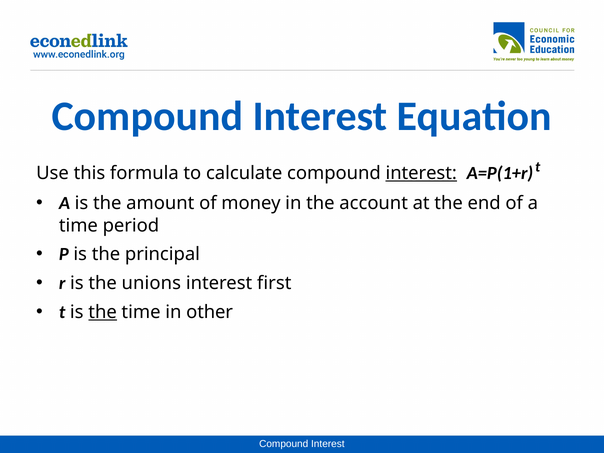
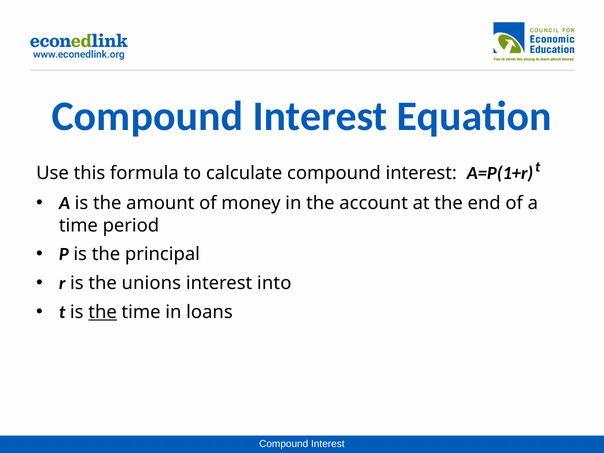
interest at (421, 173) underline: present -> none
first: first -> into
other: other -> loans
